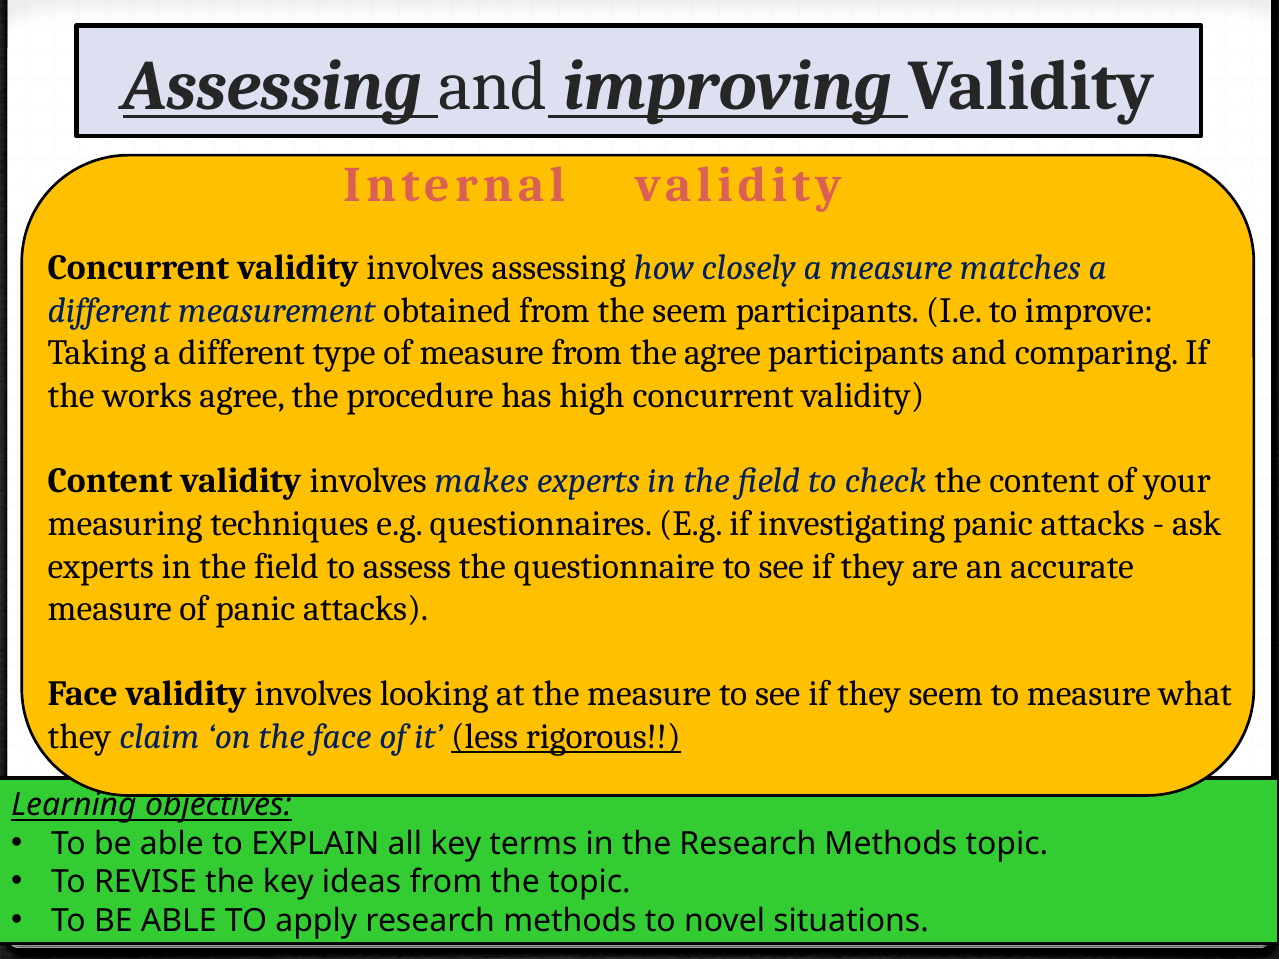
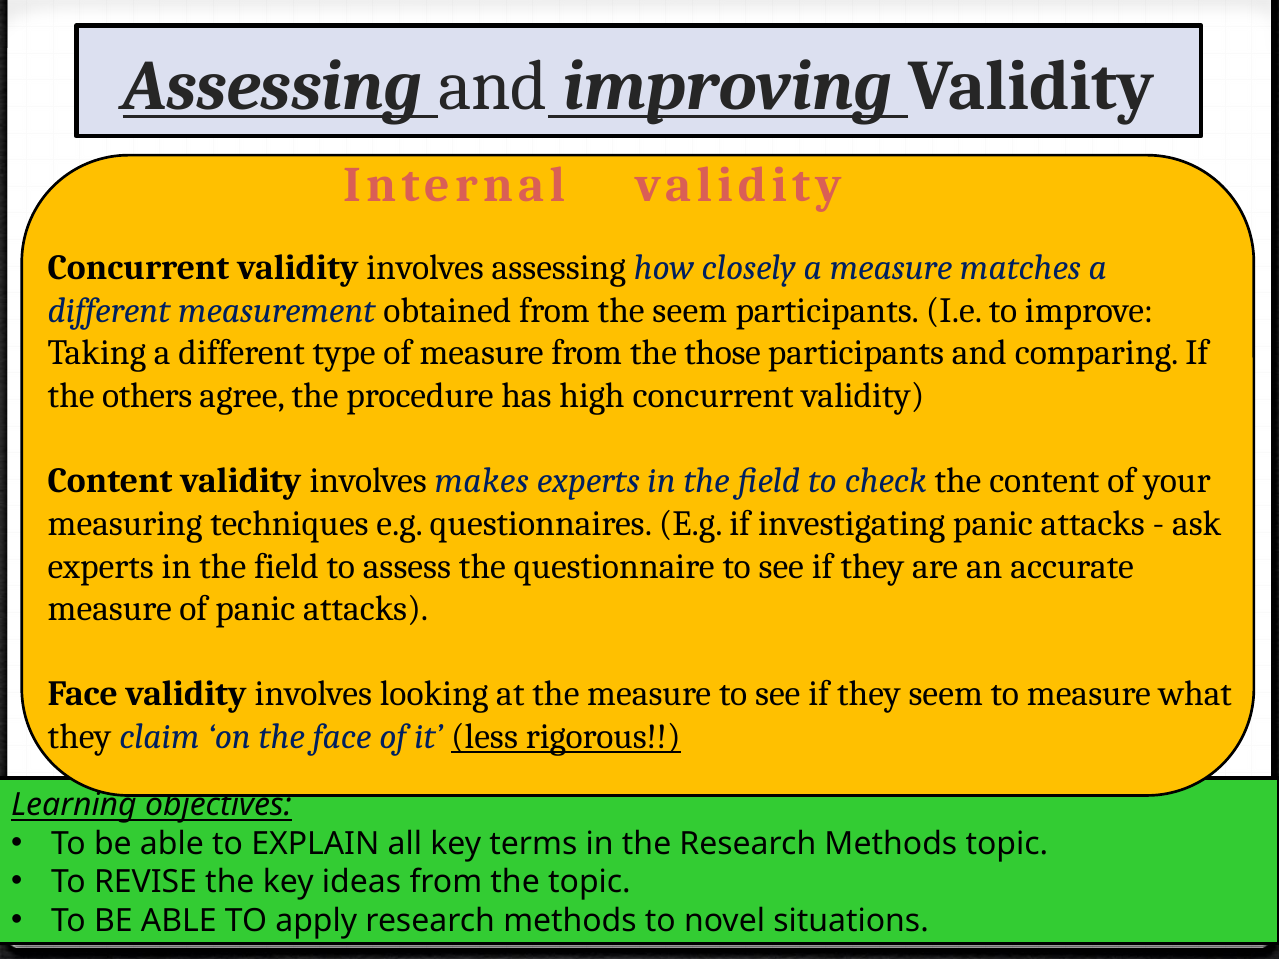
the agree: agree -> those
works: works -> others
